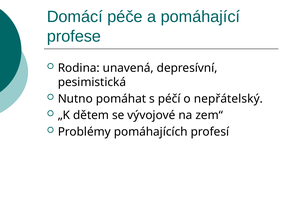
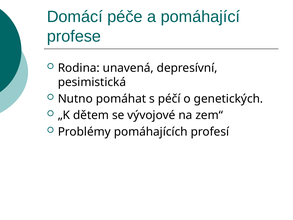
nepřátelský: nepřátelský -> genetických
